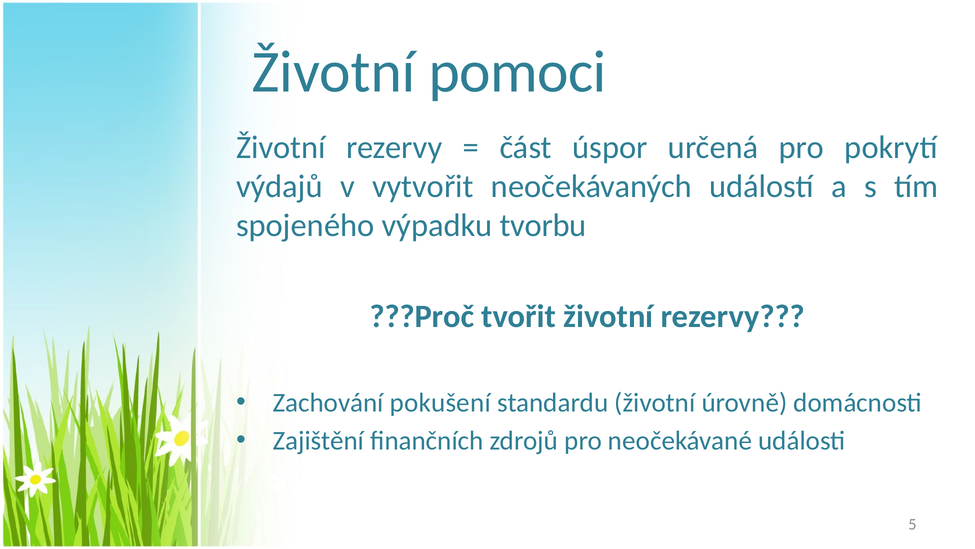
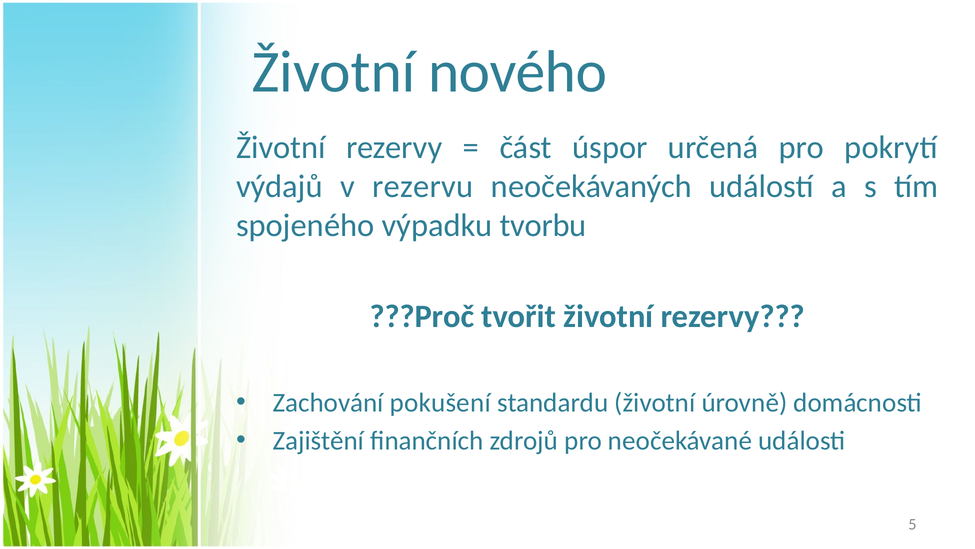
pomoci: pomoci -> nového
vytvořit: vytvořit -> rezervu
